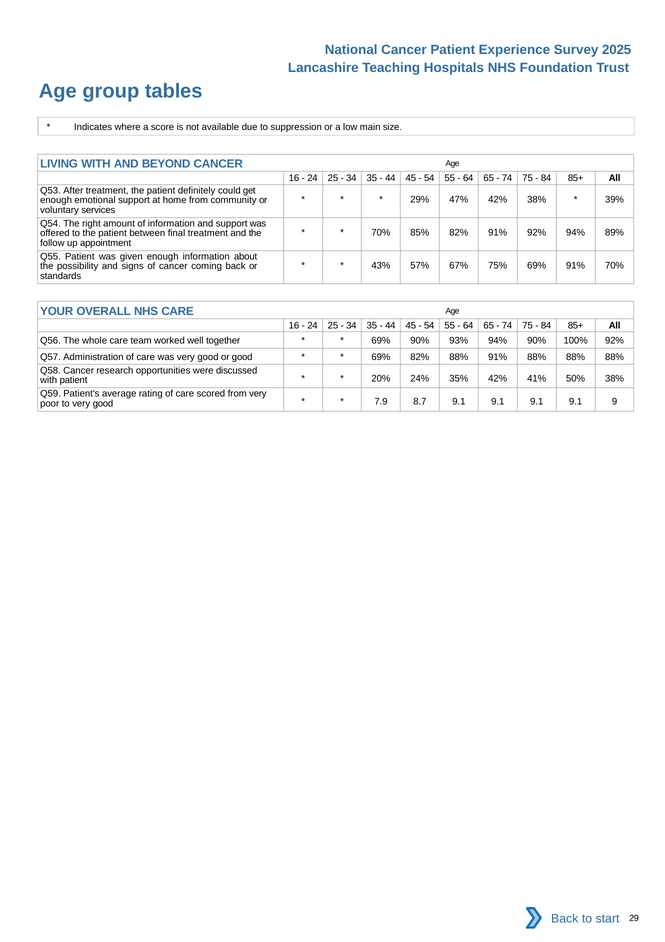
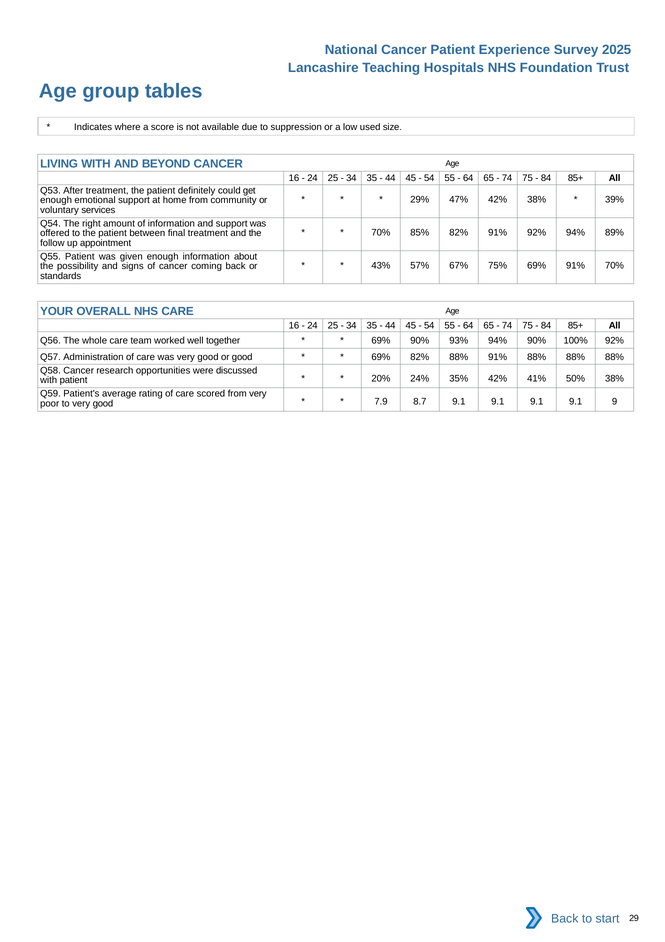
main: main -> used
